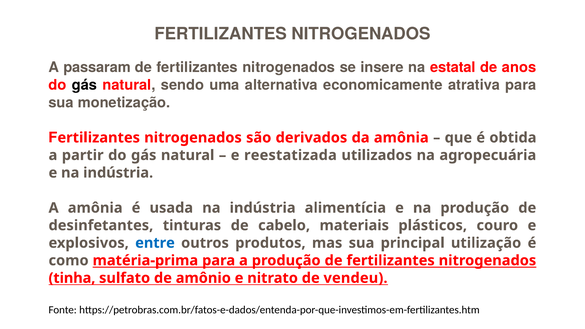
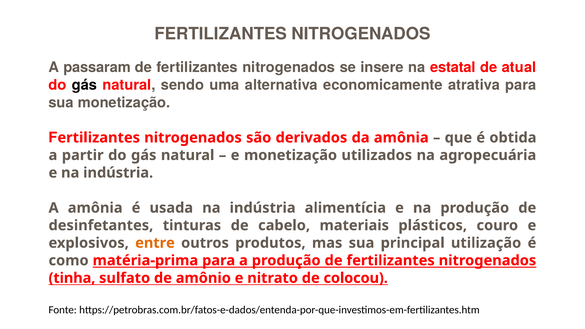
anos: anos -> atual
e reestatizada: reestatizada -> monetização
entre colour: blue -> orange
vendeu: vendeu -> colocou
